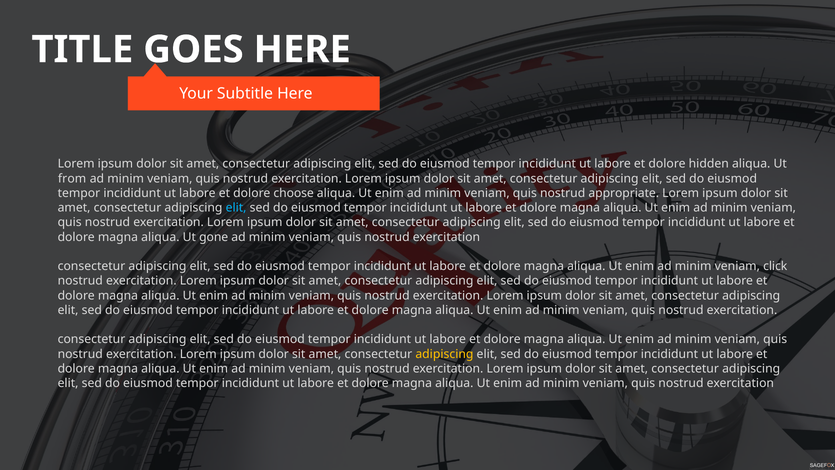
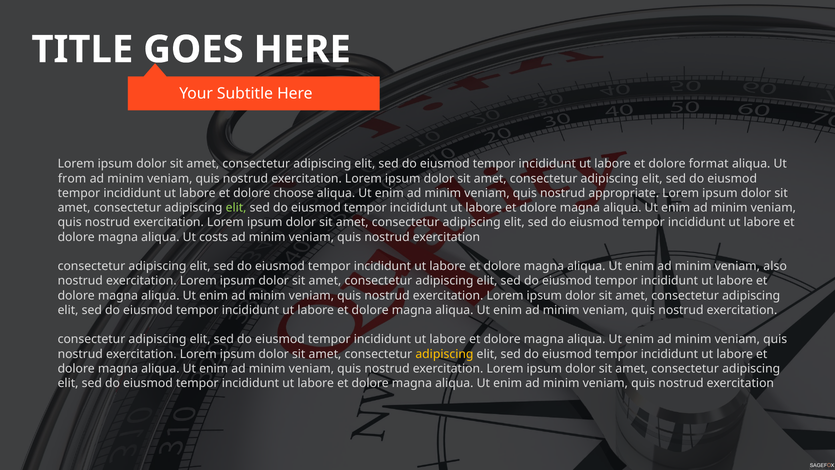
hidden: hidden -> format
elit at (236, 208) colour: light blue -> light green
gone: gone -> costs
click: click -> also
